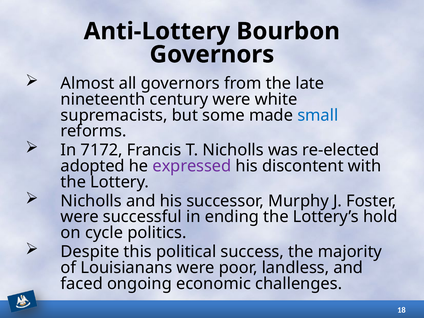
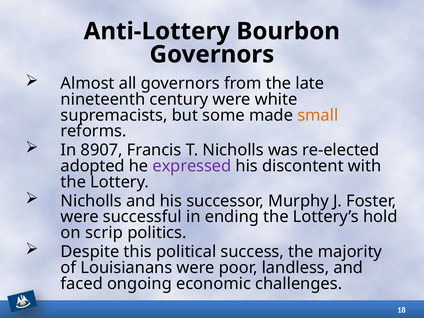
small colour: blue -> orange
7172: 7172 -> 8907
cycle: cycle -> scrip
